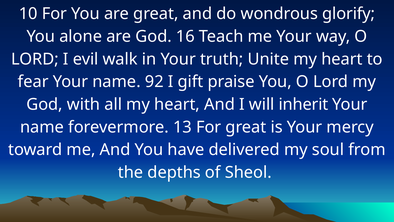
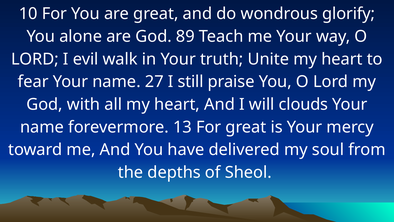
16: 16 -> 89
92: 92 -> 27
gift: gift -> still
inherit: inherit -> clouds
